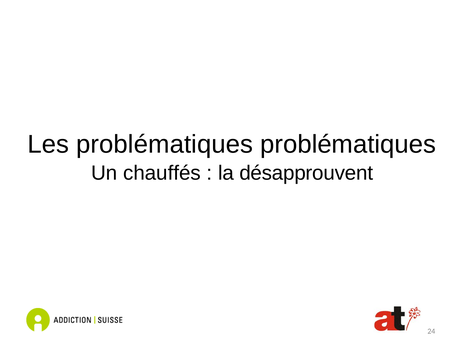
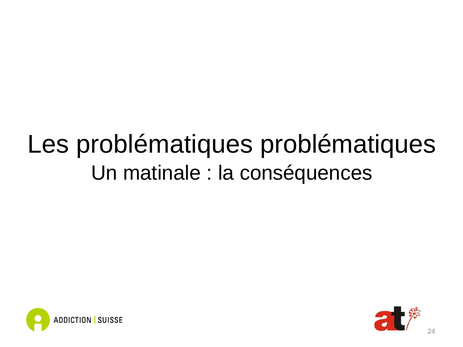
chauffés: chauffés -> matinale
désapprouvent: désapprouvent -> conséquences
